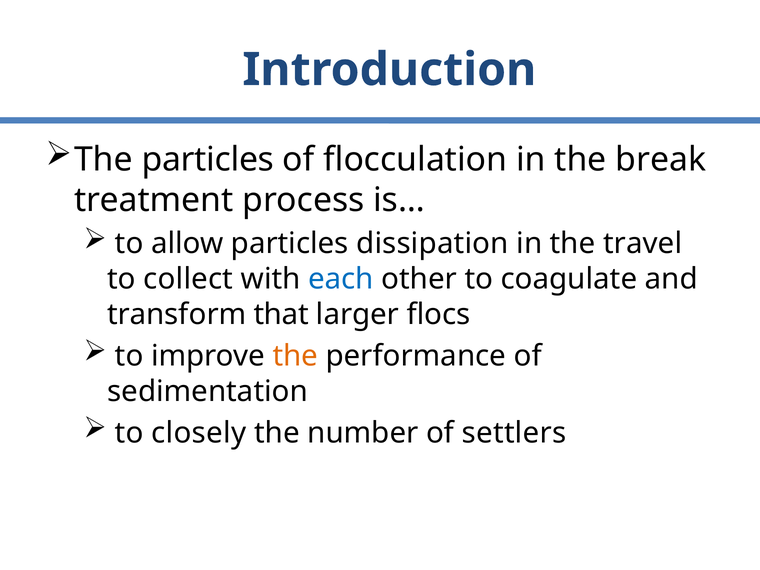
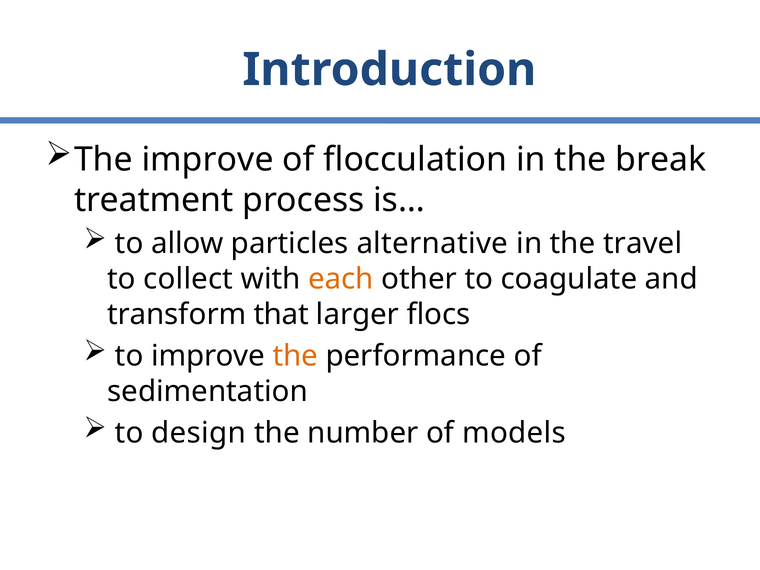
The particles: particles -> improve
dissipation: dissipation -> alternative
each colour: blue -> orange
closely: closely -> design
settlers: settlers -> models
